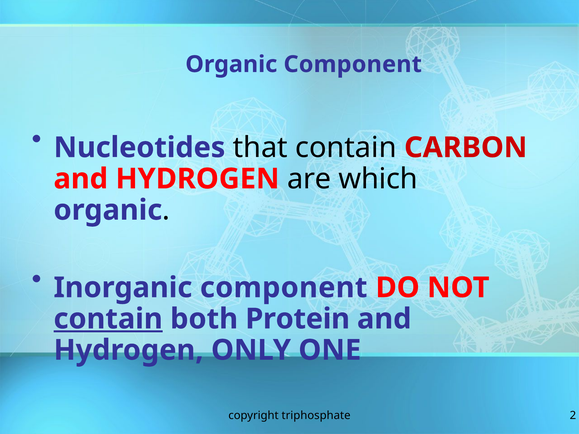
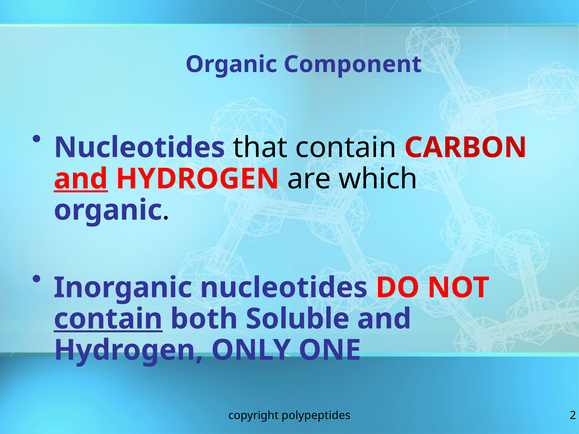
and at (81, 179) underline: none -> present
Inorganic component: component -> nucleotides
Protein: Protein -> Soluble
triphosphate: triphosphate -> polypeptides
